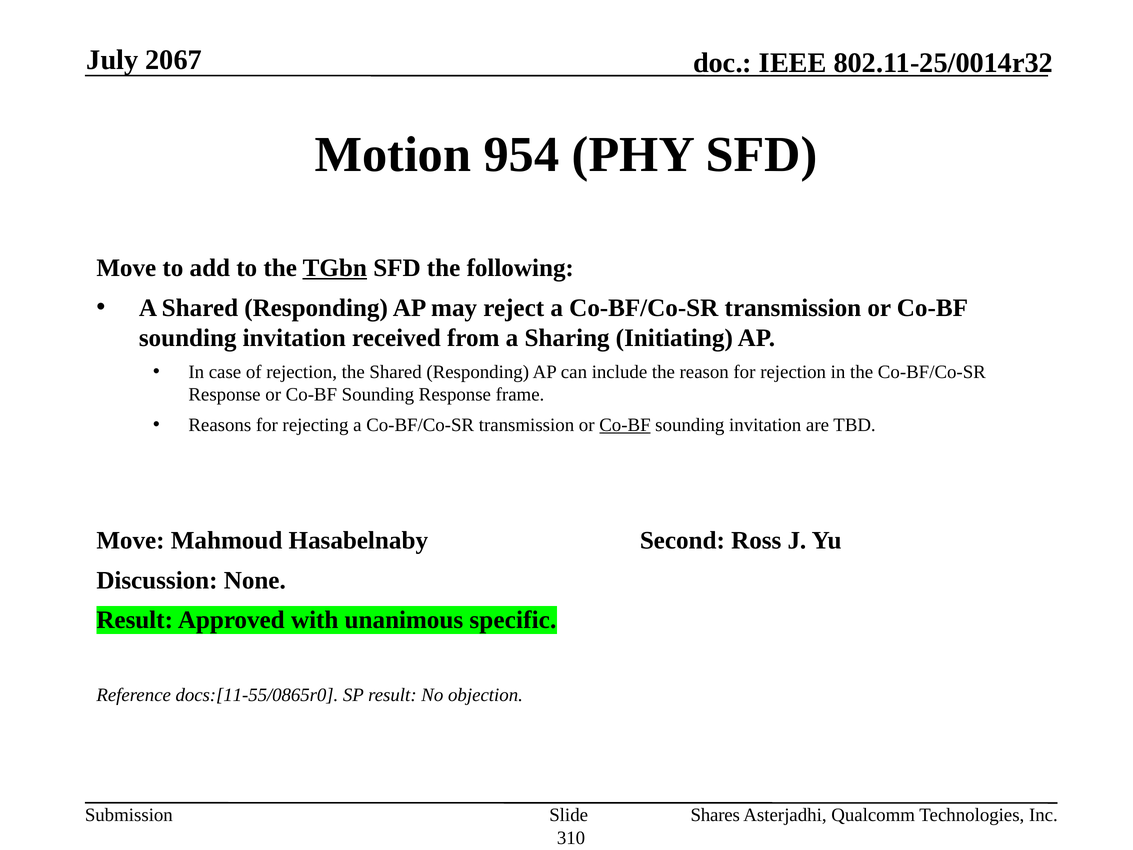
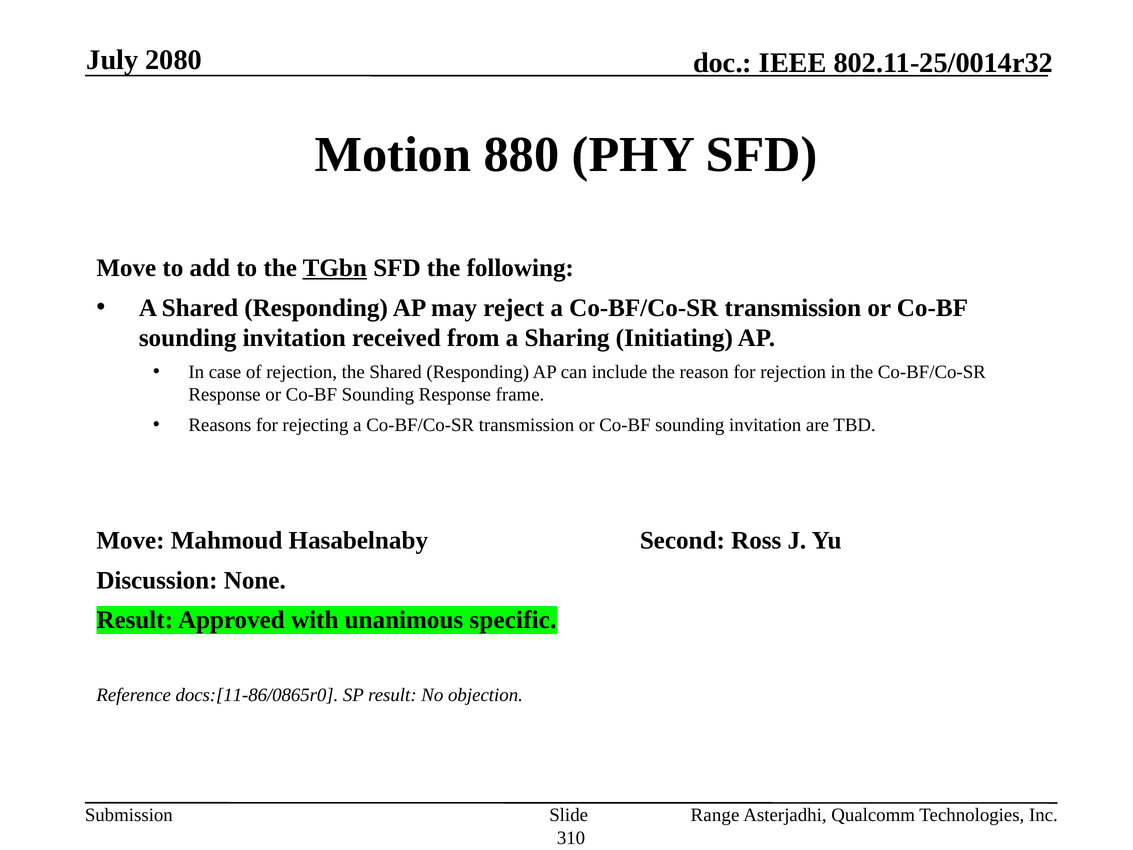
2067: 2067 -> 2080
954: 954 -> 880
Co-BF at (625, 425) underline: present -> none
docs:[11-55/0865r0: docs:[11-55/0865r0 -> docs:[11-86/0865r0
Shares: Shares -> Range
